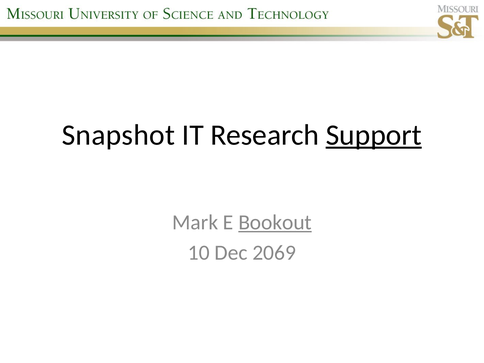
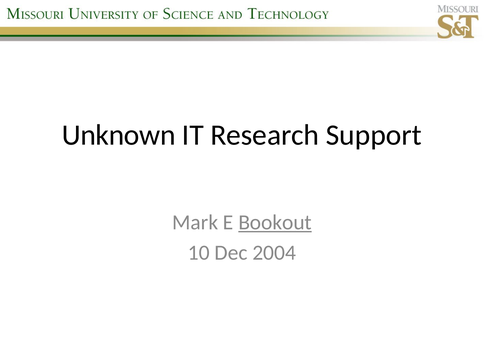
Snapshot: Snapshot -> Unknown
Support underline: present -> none
2069: 2069 -> 2004
